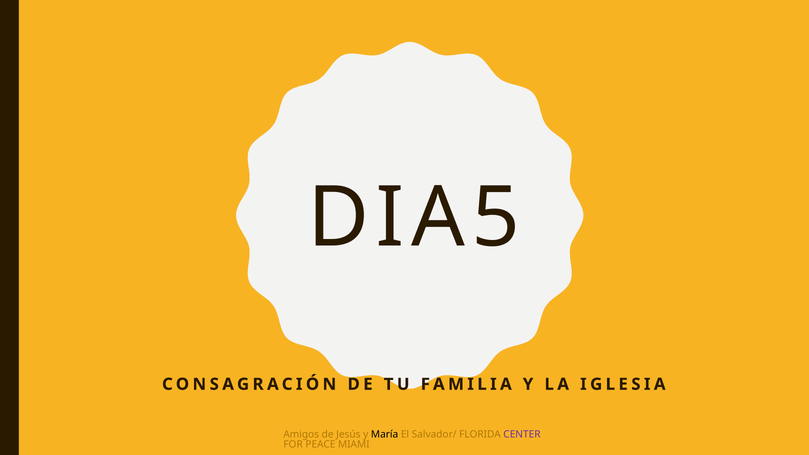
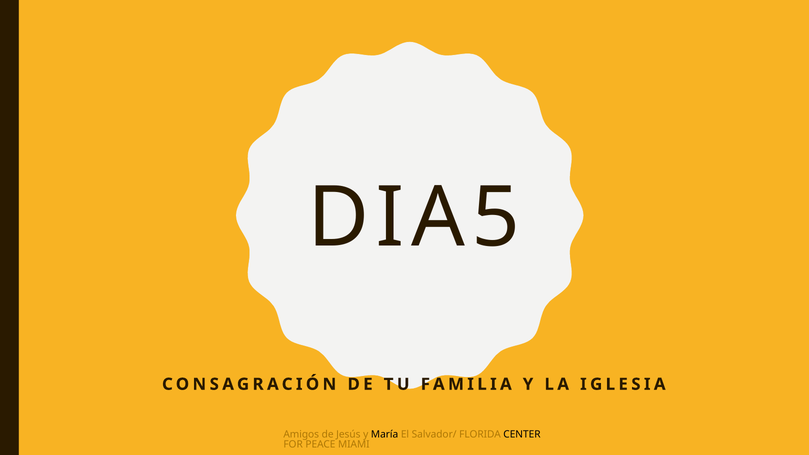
CENTER colour: purple -> black
